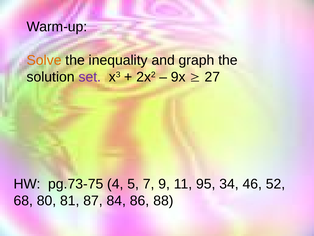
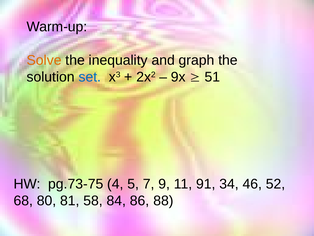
set colour: purple -> blue
27: 27 -> 51
95: 95 -> 91
87: 87 -> 58
